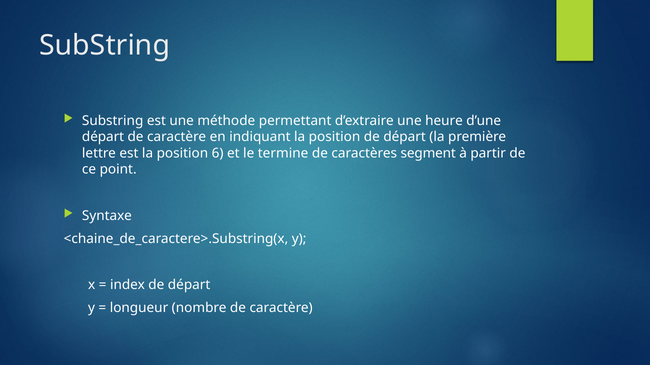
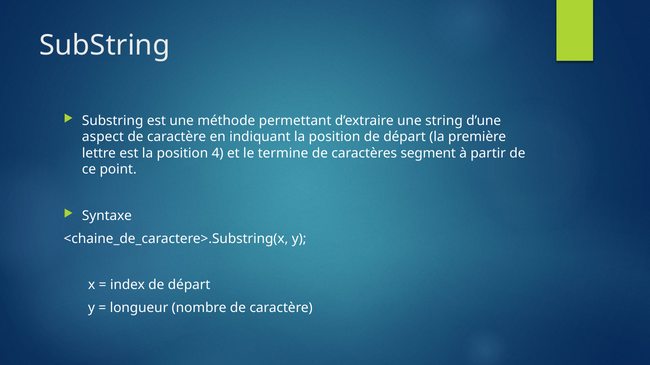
heure: heure -> string
départ at (103, 137): départ -> aspect
6: 6 -> 4
